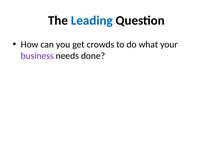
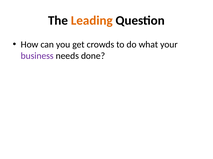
Leading colour: blue -> orange
